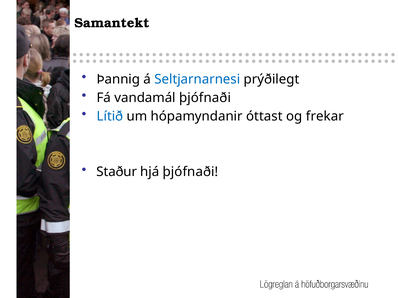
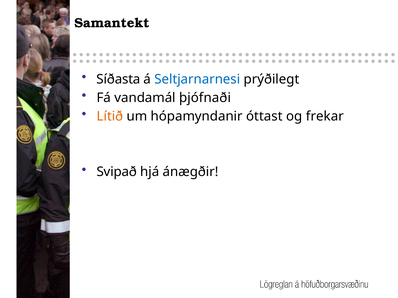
Þannig: Þannig -> Síðasta
Lítið colour: blue -> orange
Staður: Staður -> Svipað
hjá þjófnaði: þjófnaði -> ánægðir
